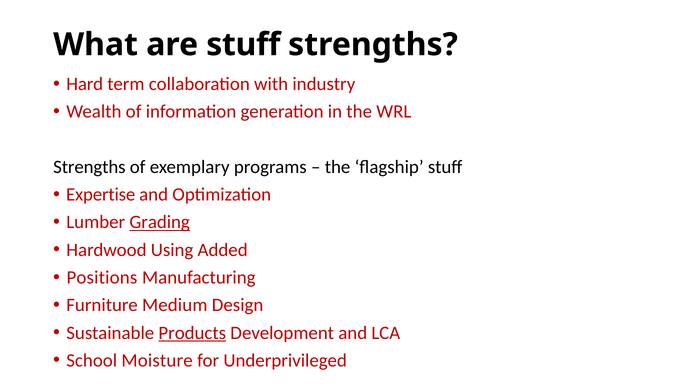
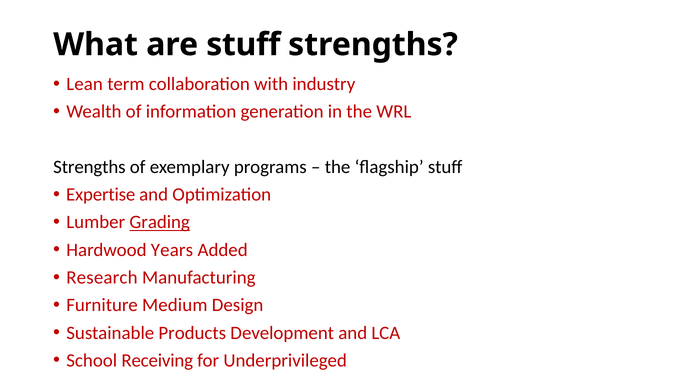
Hard: Hard -> Lean
Using: Using -> Years
Positions: Positions -> Research
Products underline: present -> none
Moisture: Moisture -> Receiving
